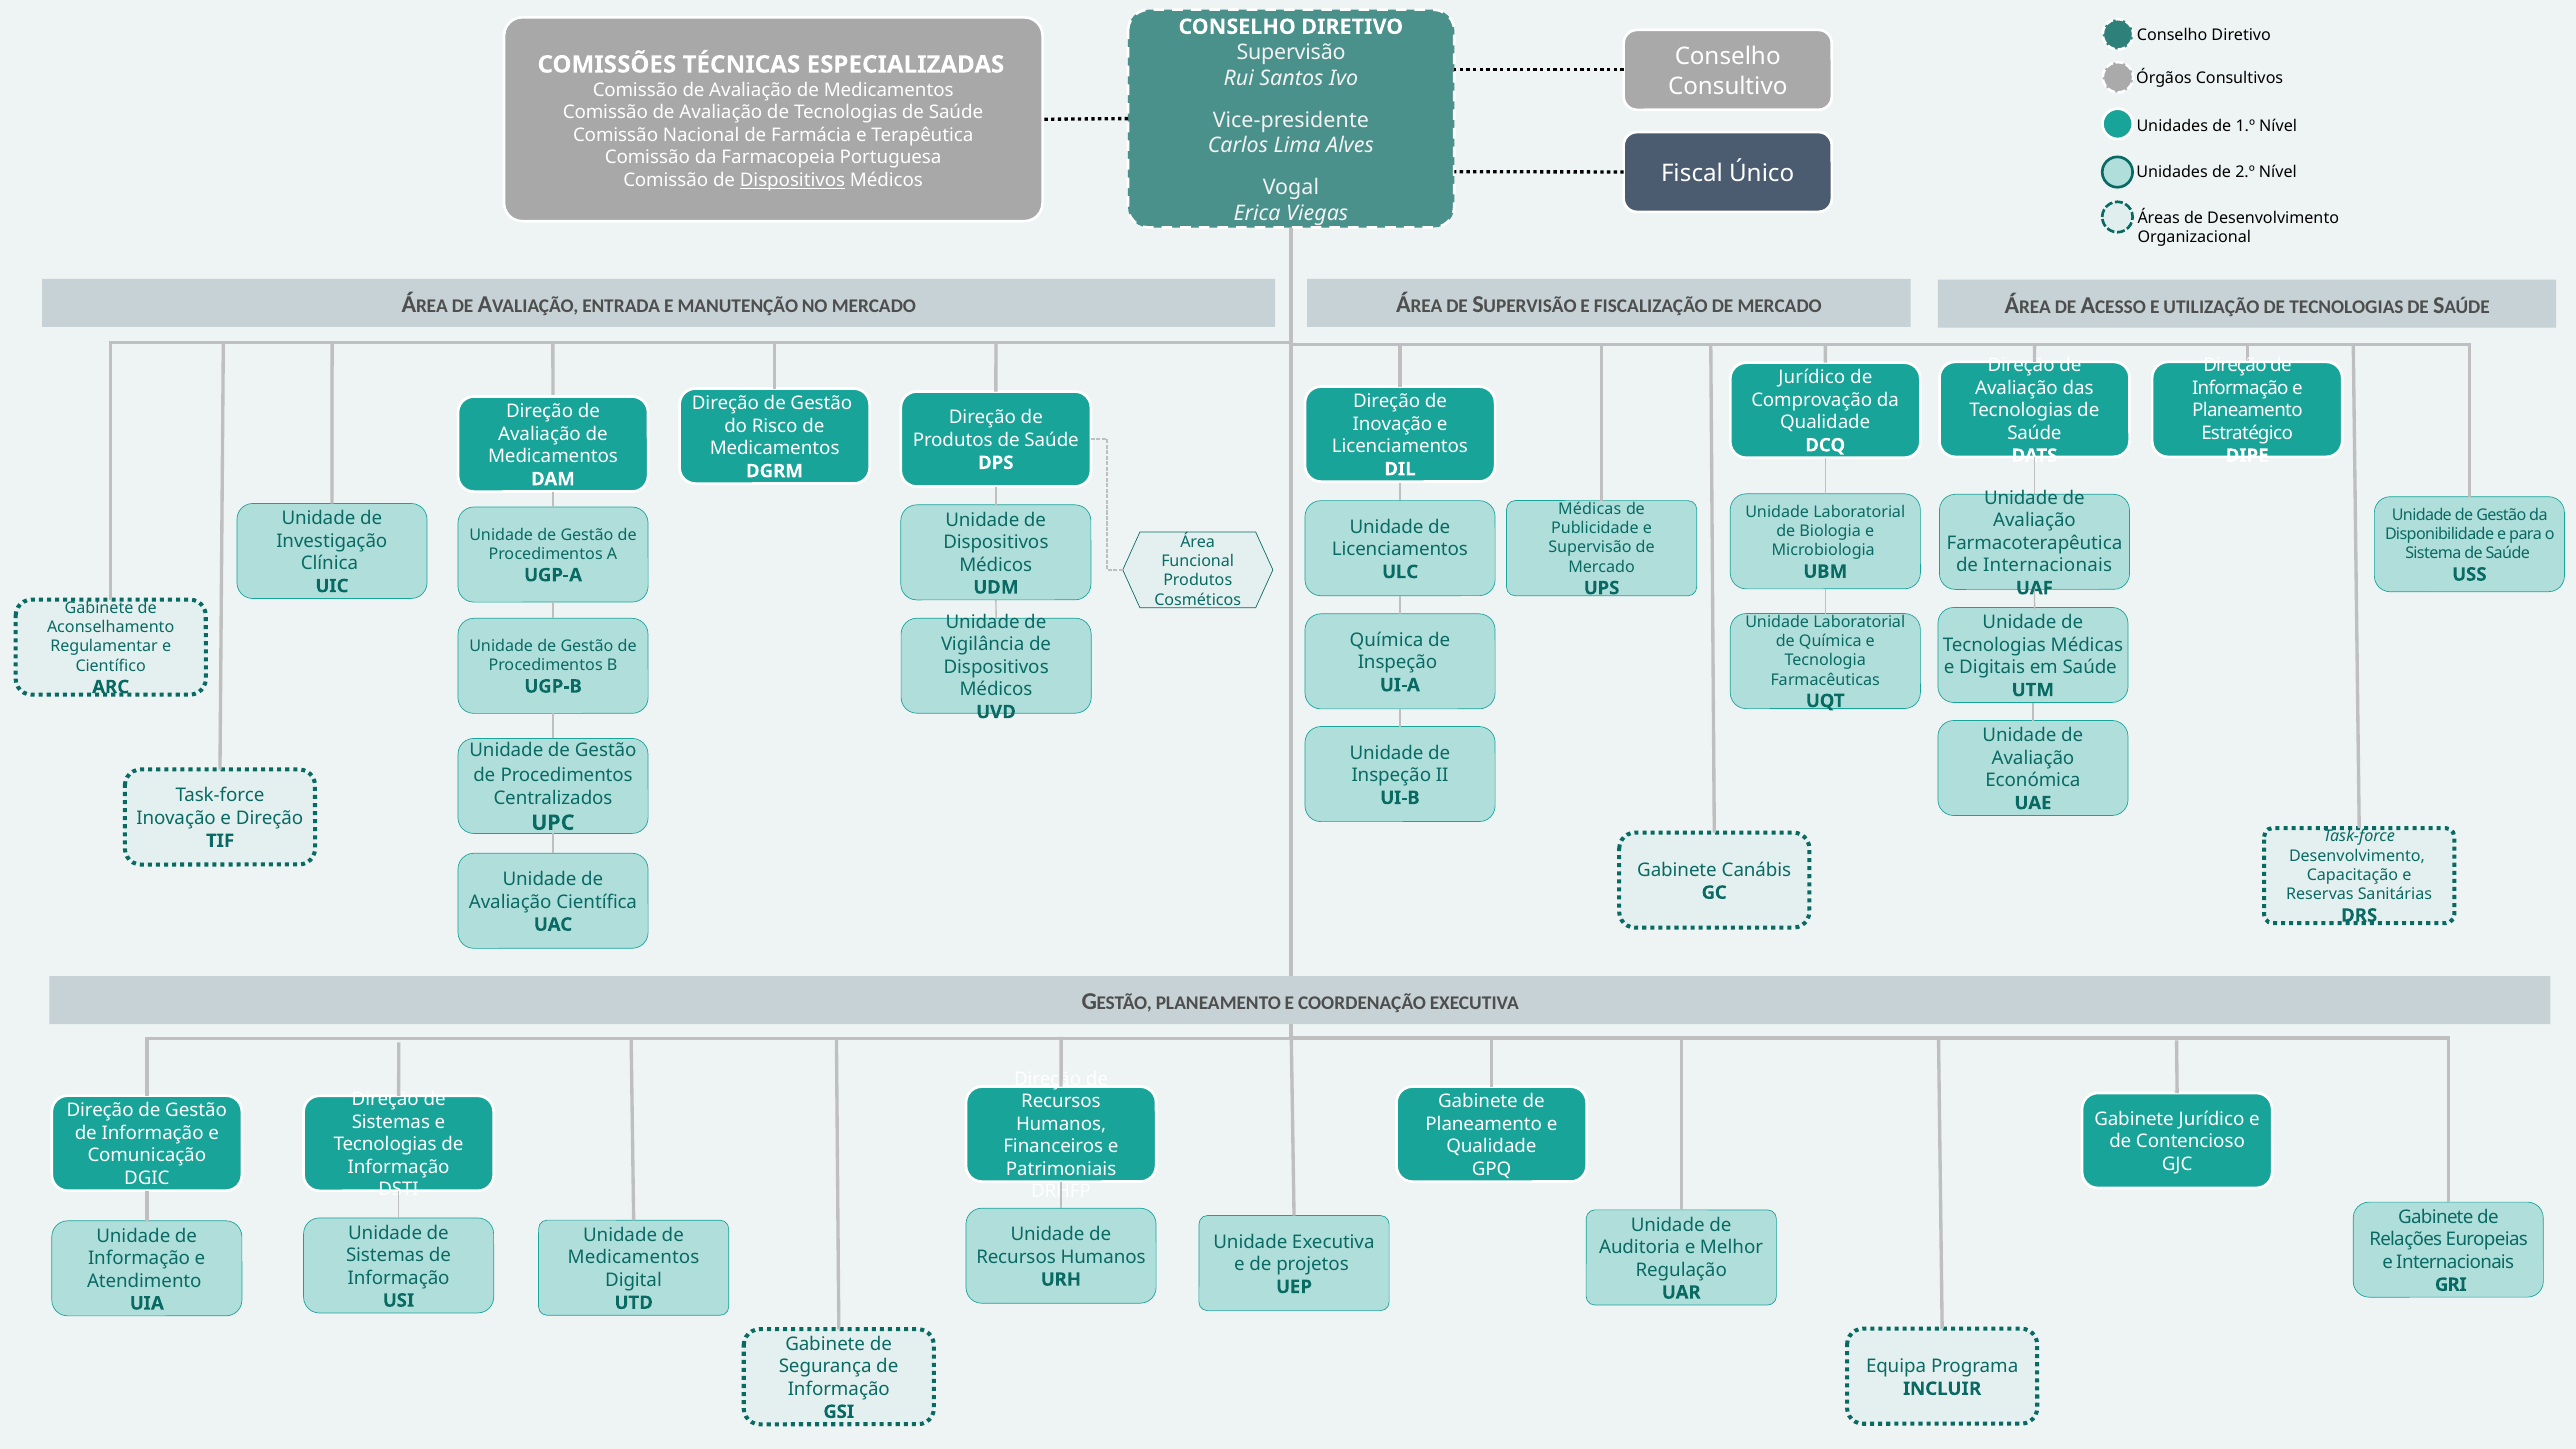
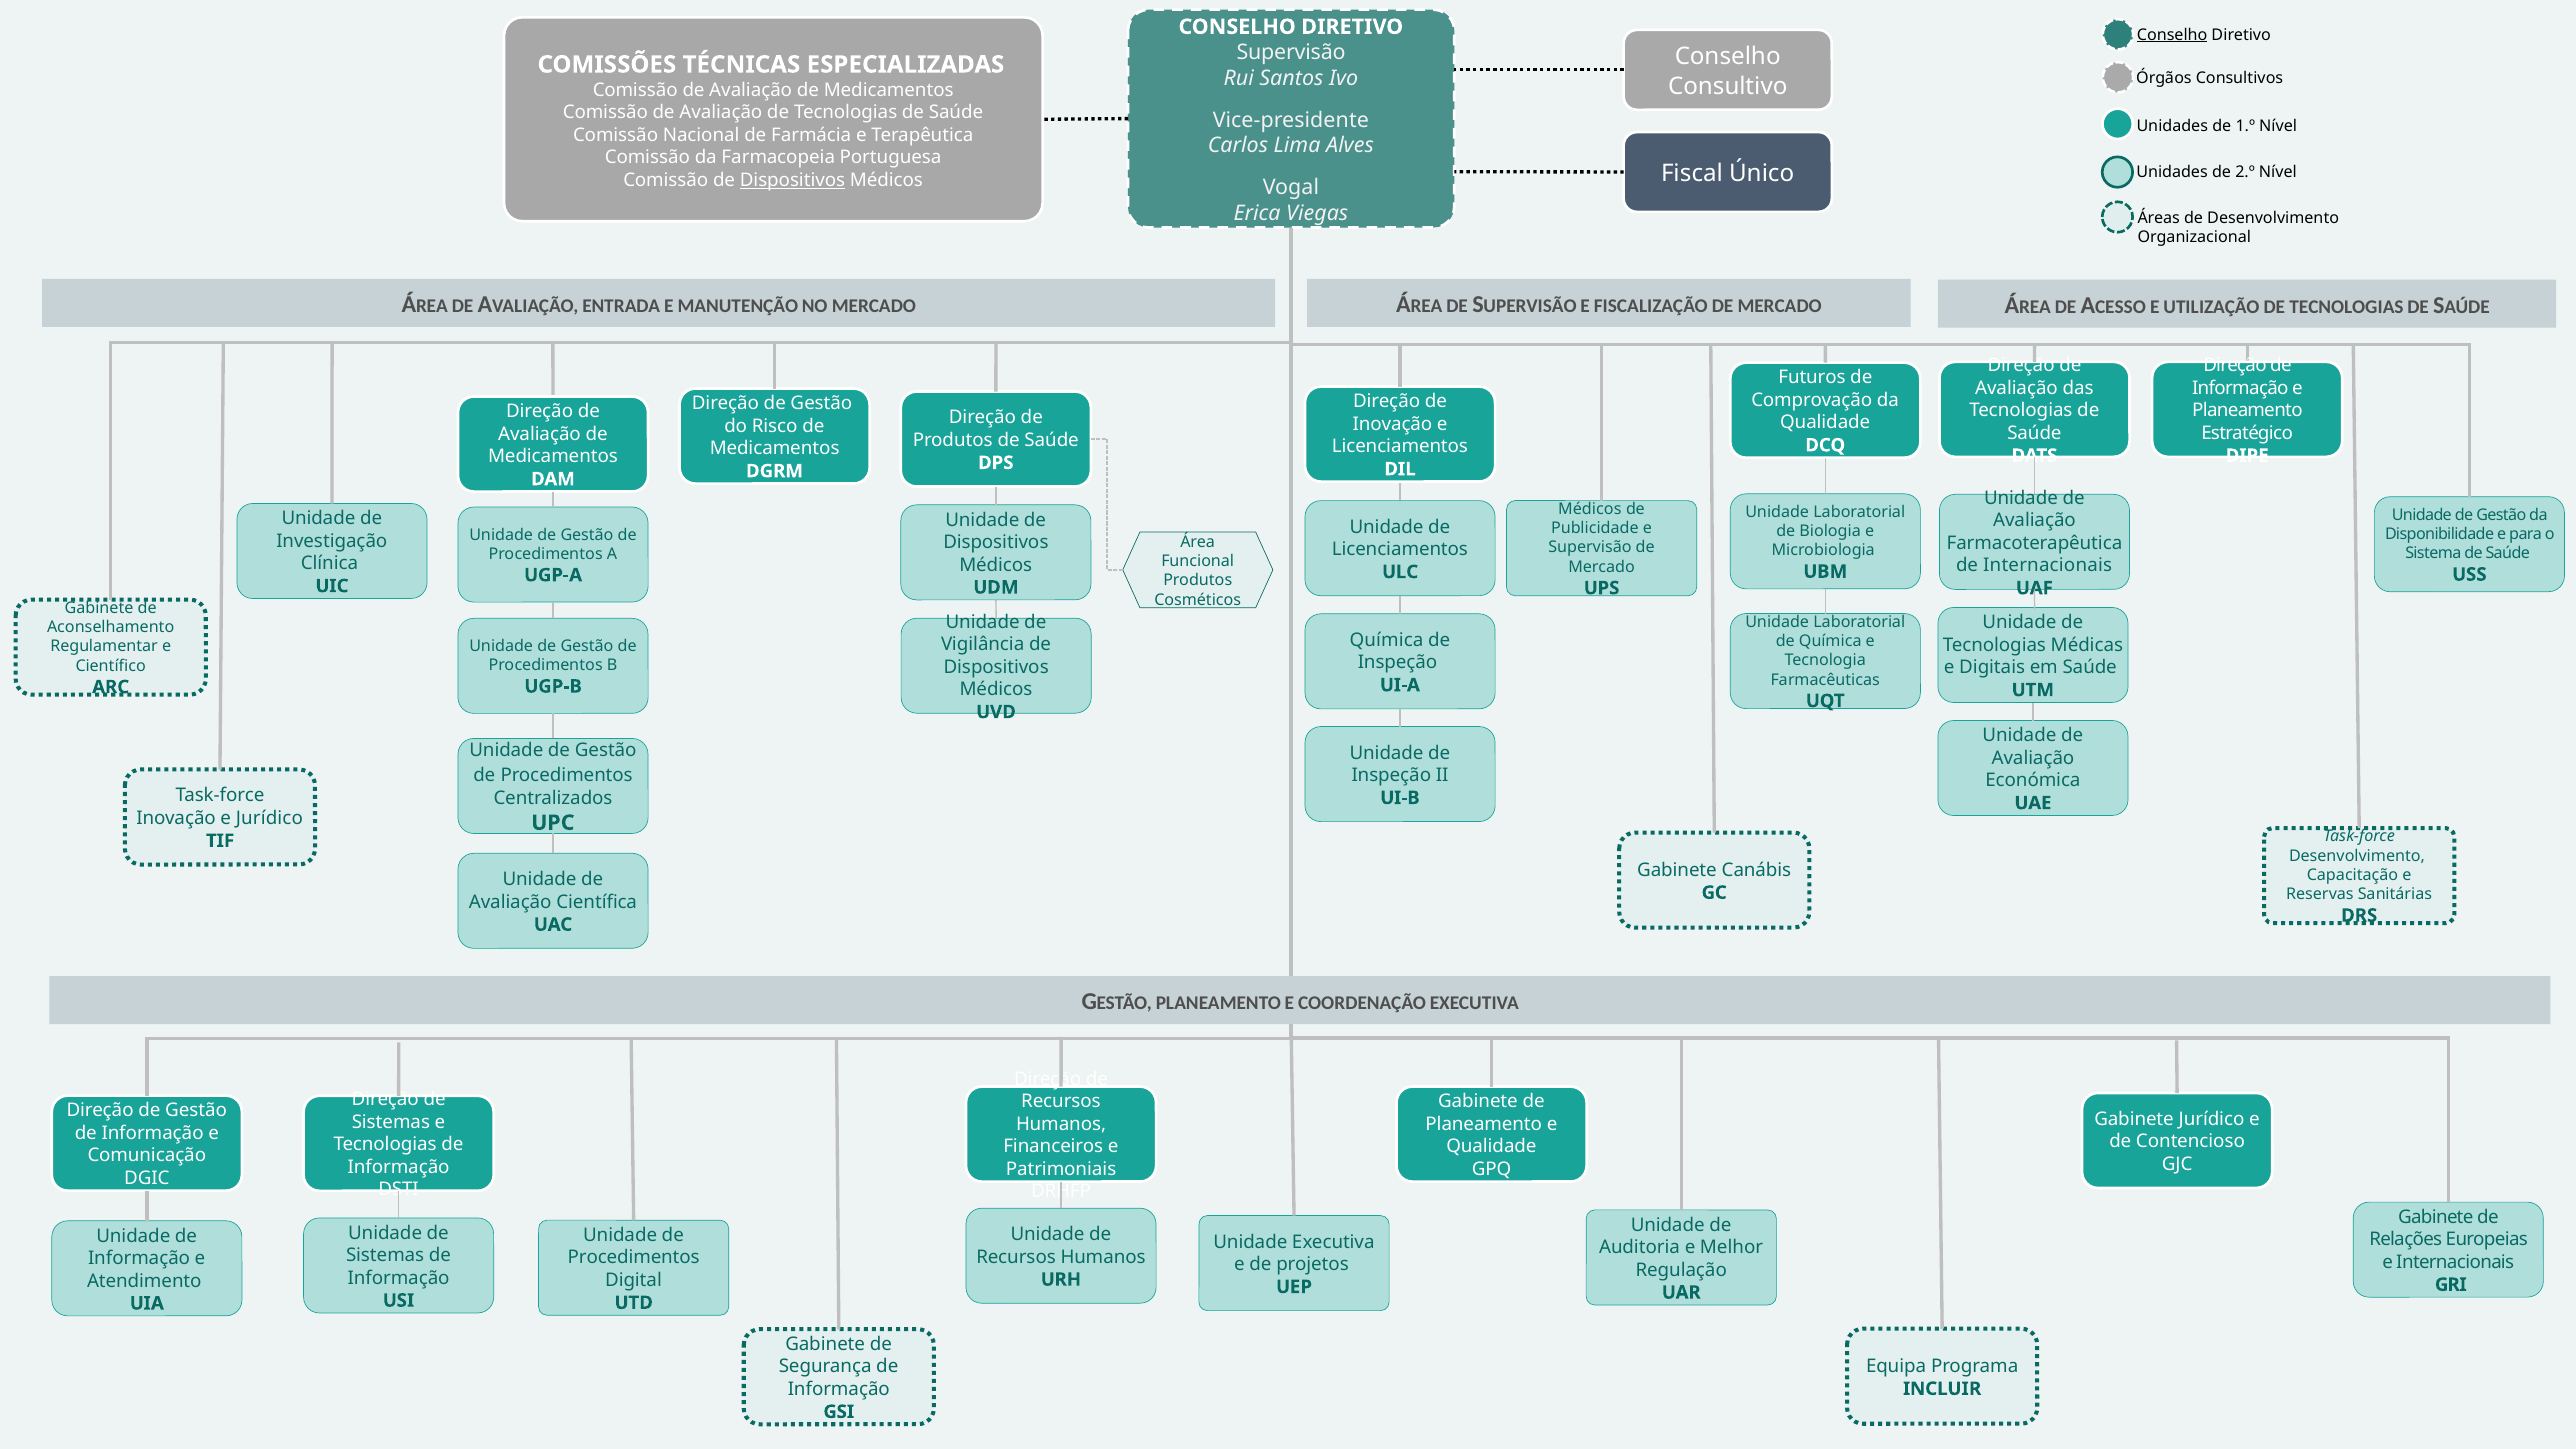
Conselho at (2172, 35) underline: none -> present
Jurídico at (1812, 378): Jurídico -> Futuros
Médicas at (1590, 509): Médicas -> Médicos
e Direção: Direção -> Jurídico
Medicamentos at (634, 1258): Medicamentos -> Procedimentos
